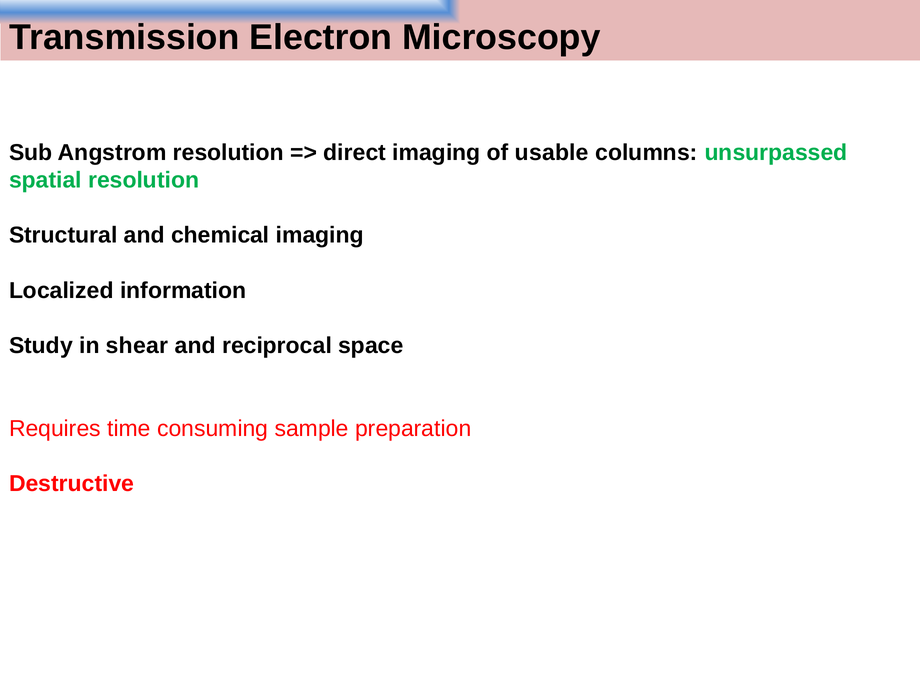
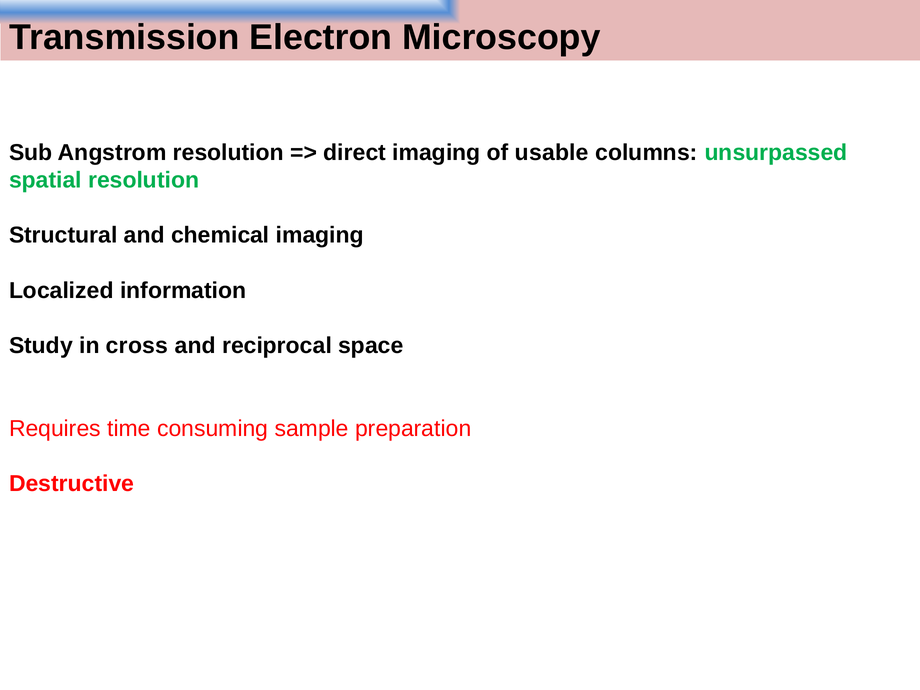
shear: shear -> cross
